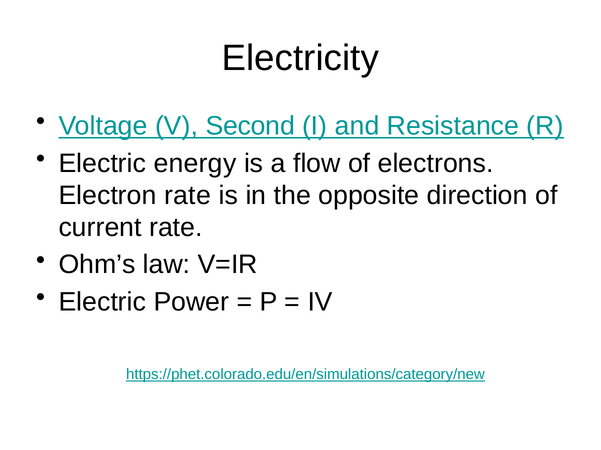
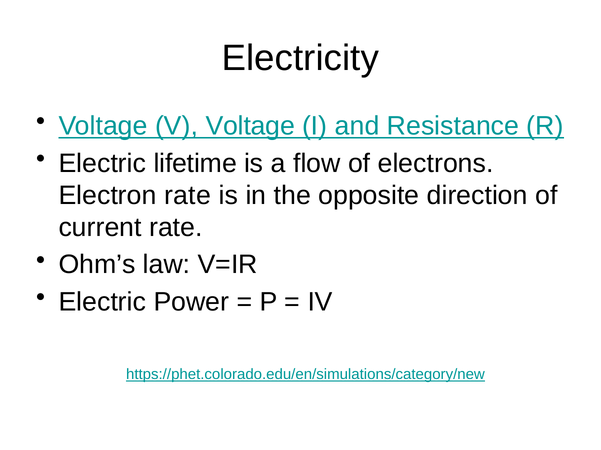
V Second: Second -> Voltage
energy: energy -> lifetime
